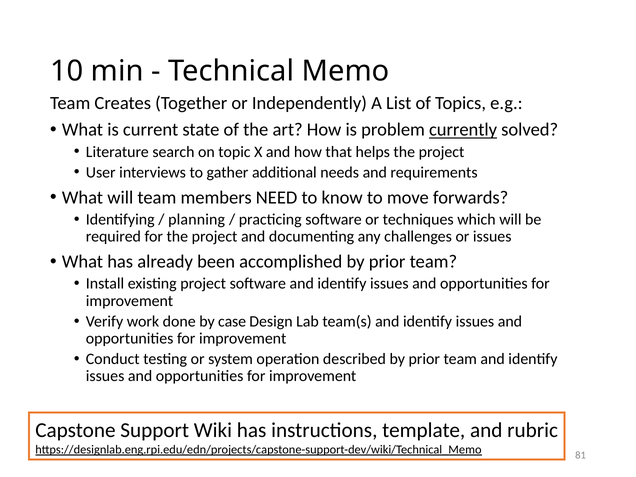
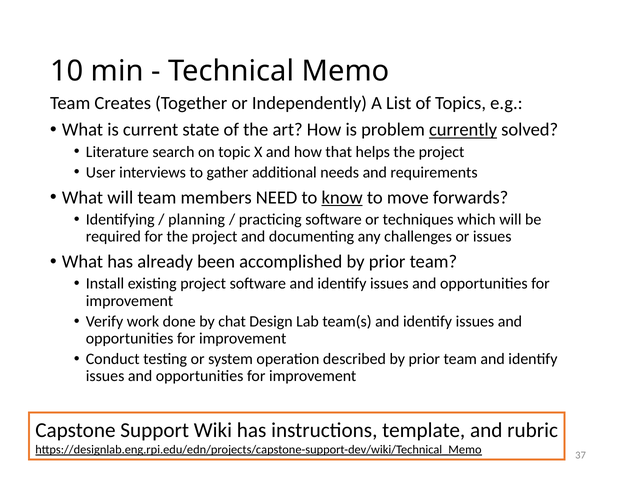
know underline: none -> present
case: case -> chat
81: 81 -> 37
